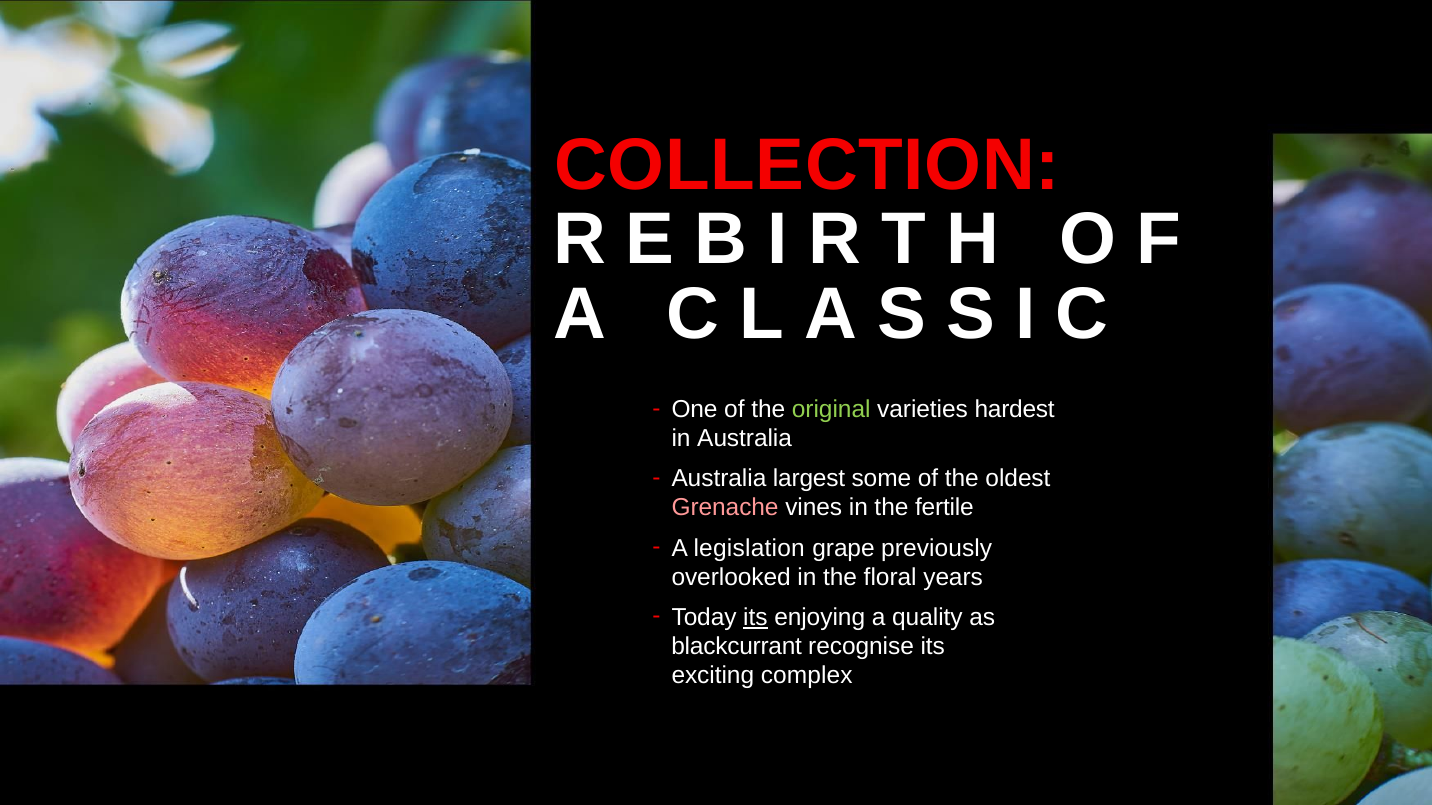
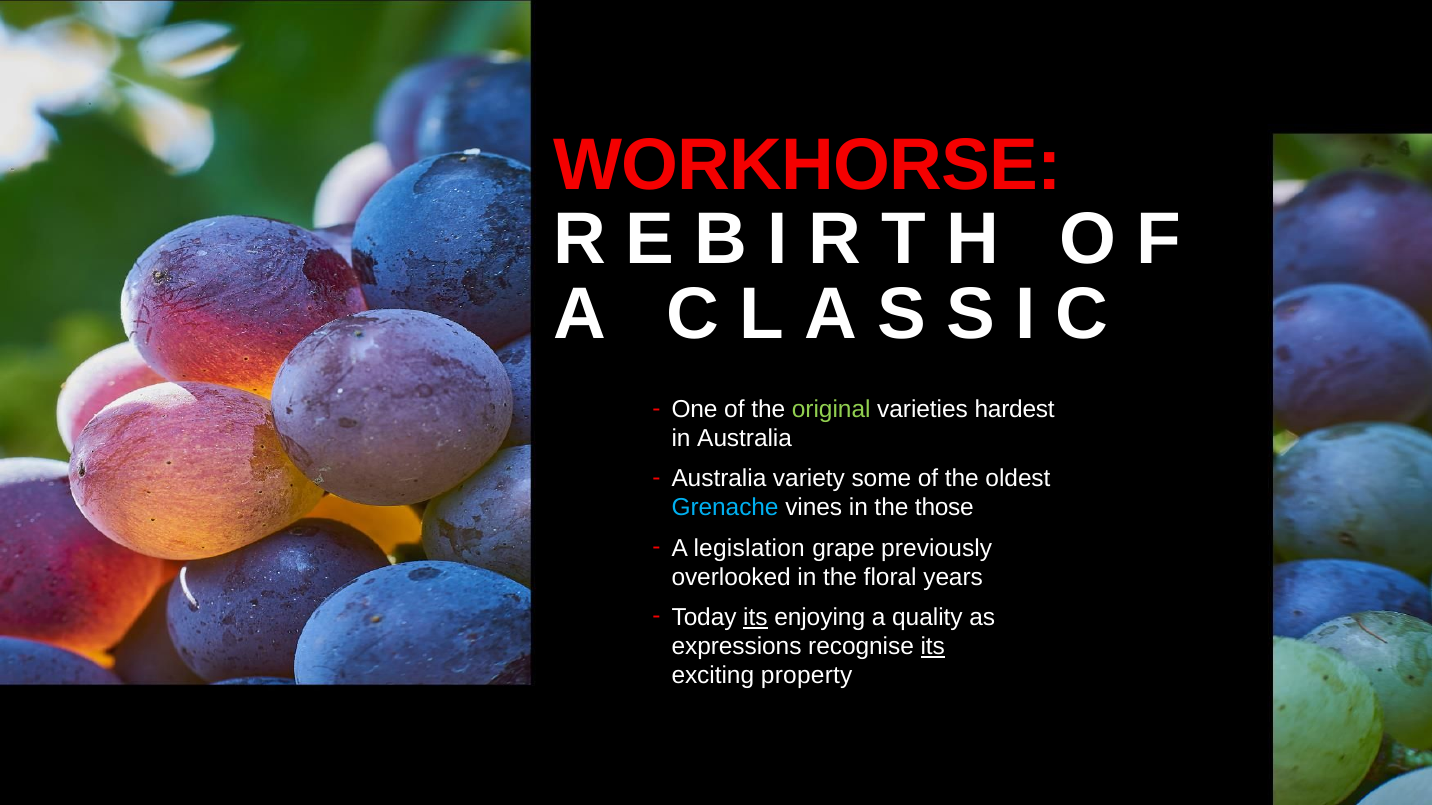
COLLECTION: COLLECTION -> WORKHORSE
largest: largest -> variety
Grenache colour: pink -> light blue
fertile: fertile -> those
blackcurrant: blackcurrant -> expressions
its at (933, 647) underline: none -> present
complex: complex -> property
